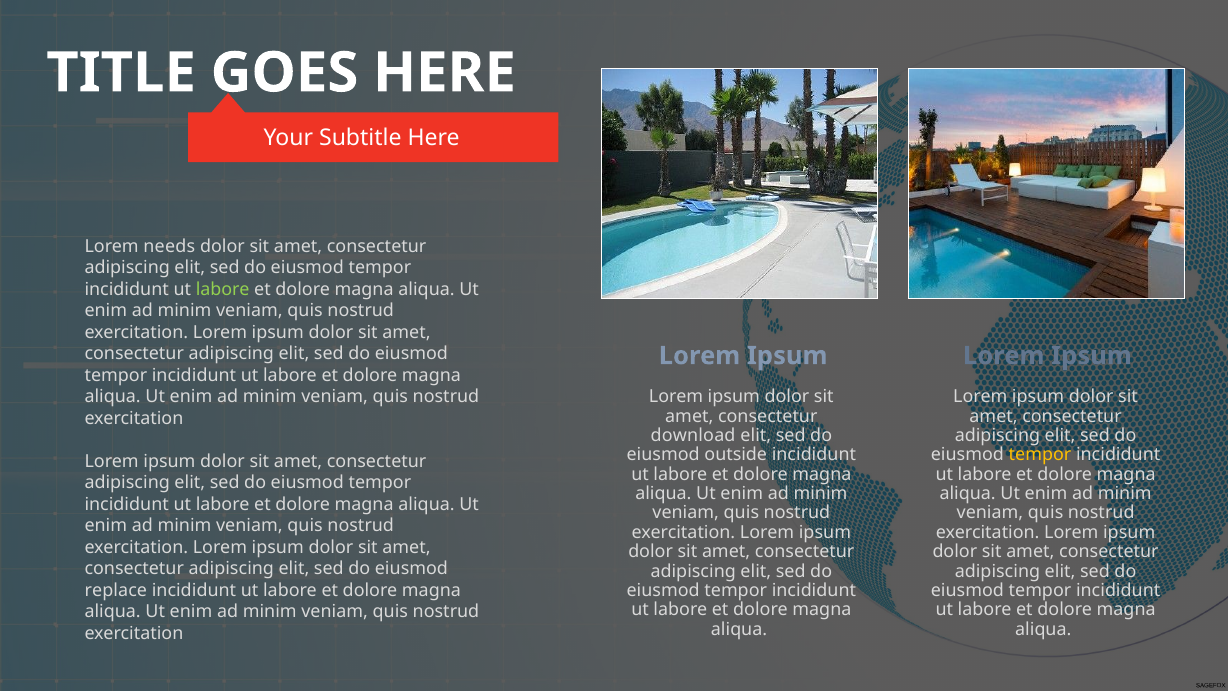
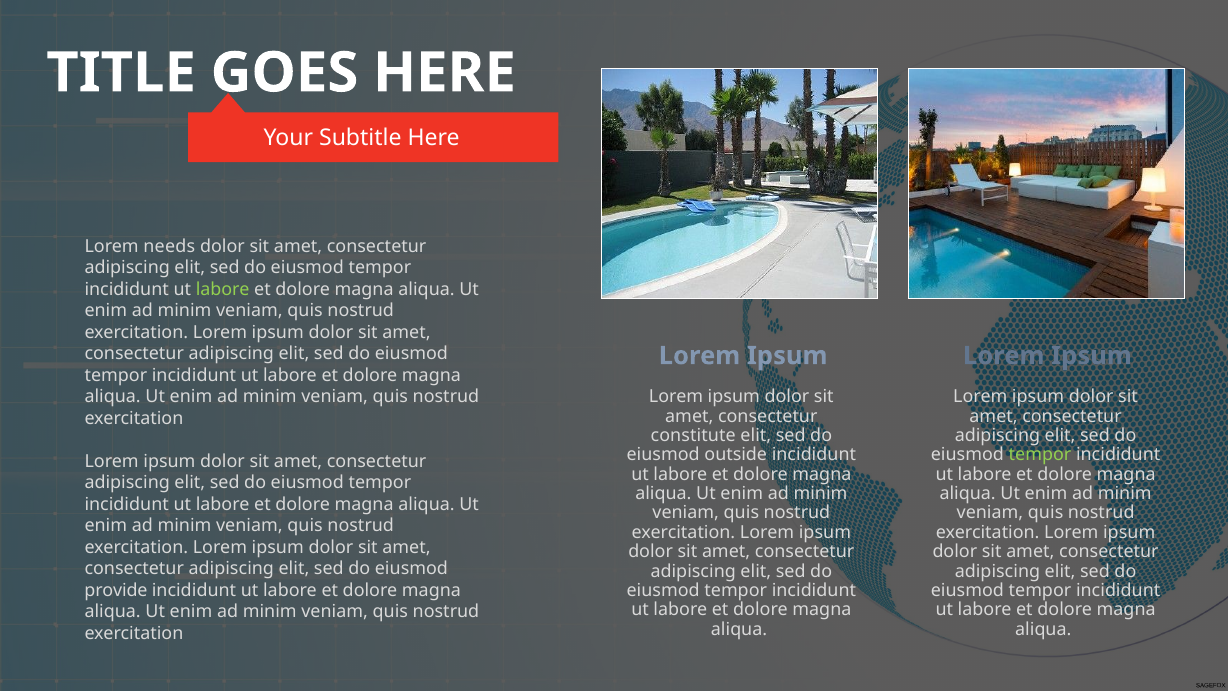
download: download -> constitute
tempor at (1040, 455) colour: yellow -> light green
replace: replace -> provide
